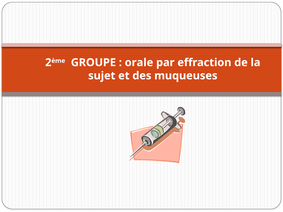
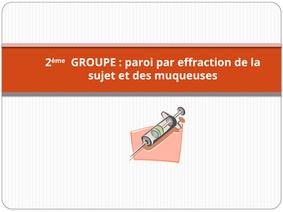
orale: orale -> paroi
